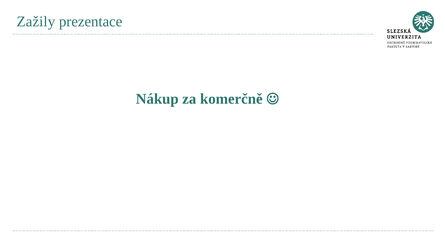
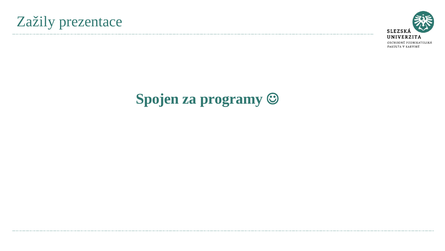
Nákup: Nákup -> Spojen
komerčně: komerčně -> programy
